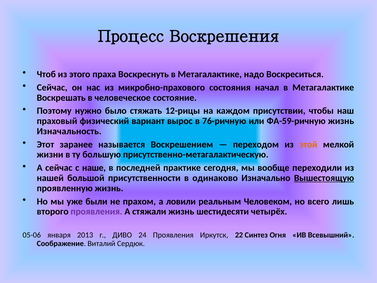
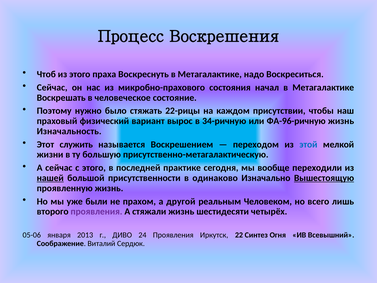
12-рицы: 12-рицы -> 22-рицы
76-ричную: 76-ричную -> 34-ричную
ФА-59-ричную: ФА-59-ричную -> ФА-96-ричную
заранее: заранее -> служить
этой colour: orange -> blue
с наше: наше -> этого
нашей underline: none -> present
ловили: ловили -> другой
